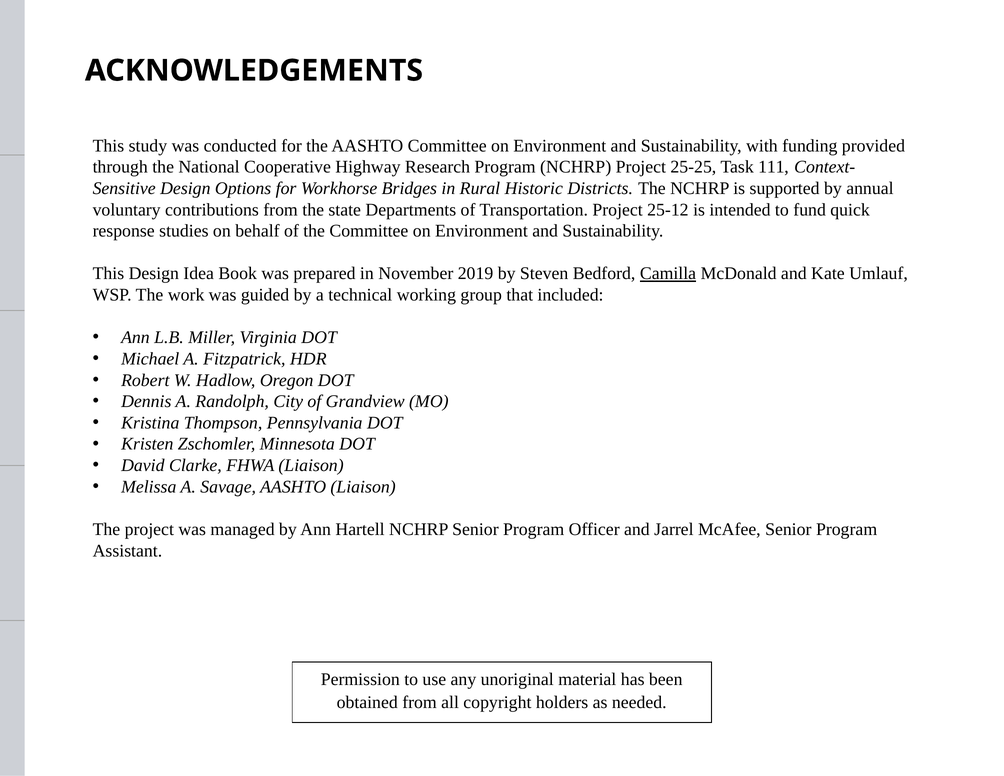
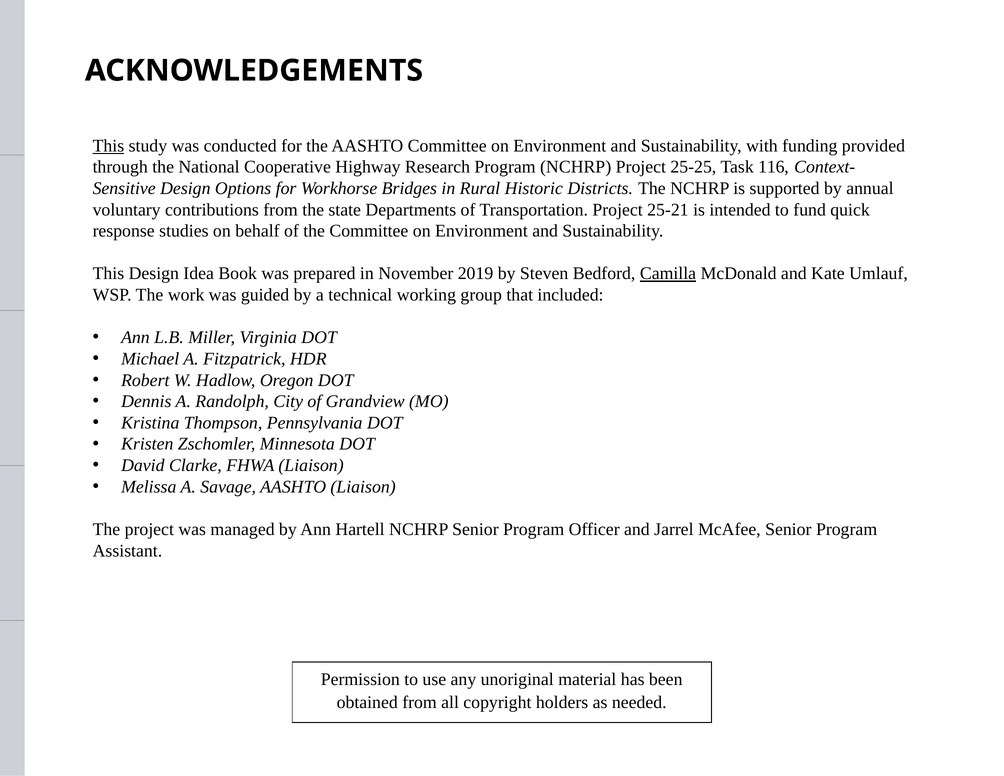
This at (108, 146) underline: none -> present
111: 111 -> 116
25-12: 25-12 -> 25-21
